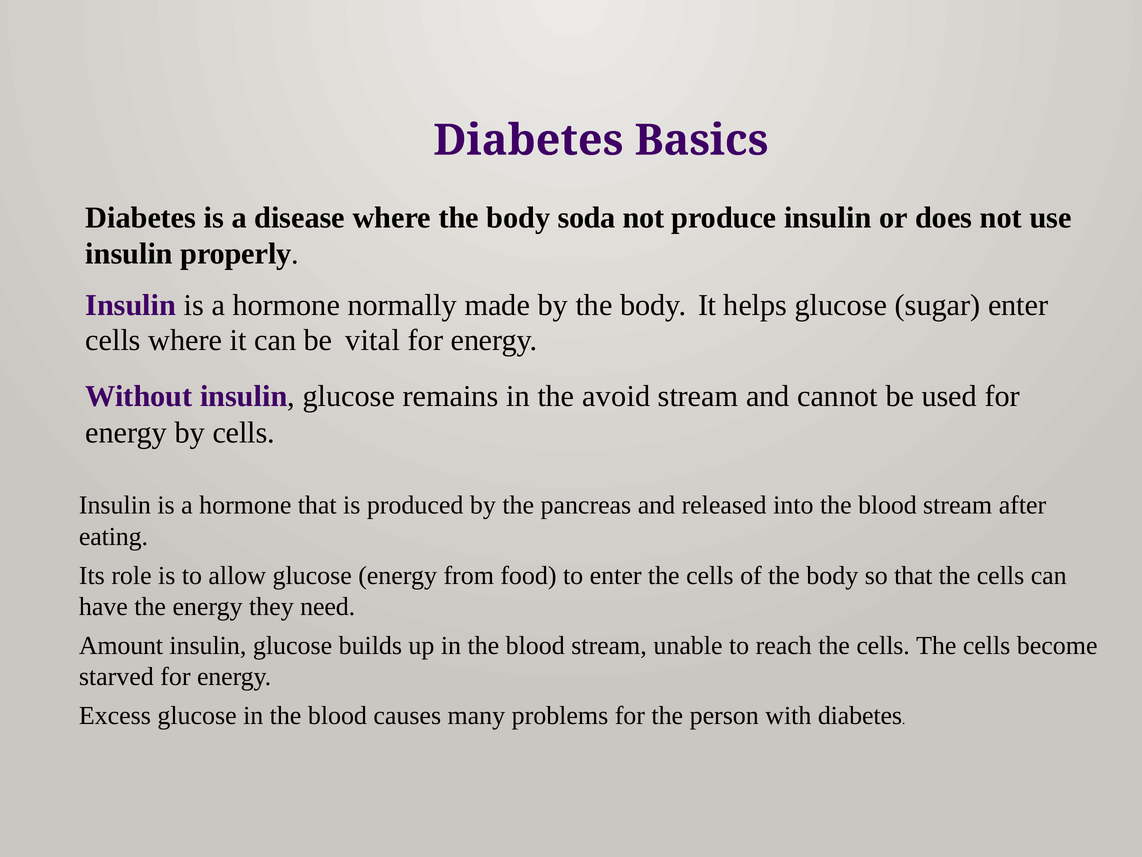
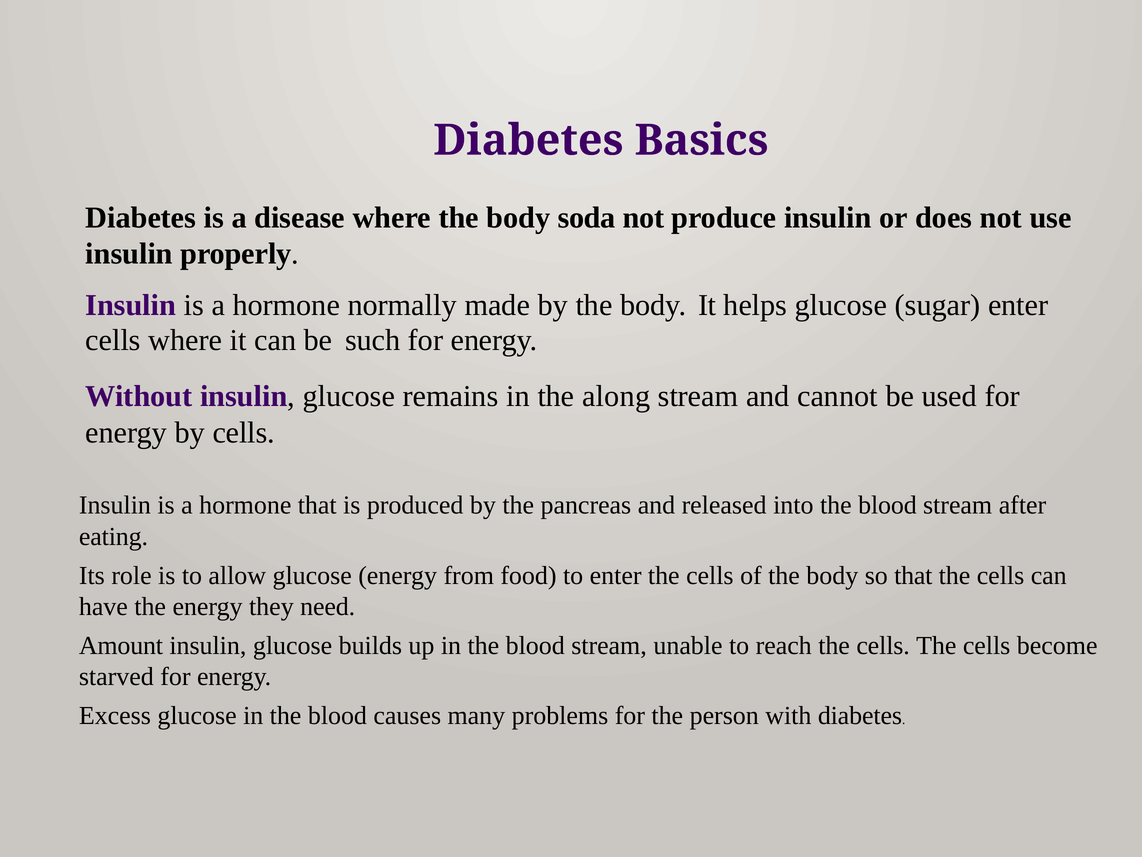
vital: vital -> such
avoid: avoid -> along
